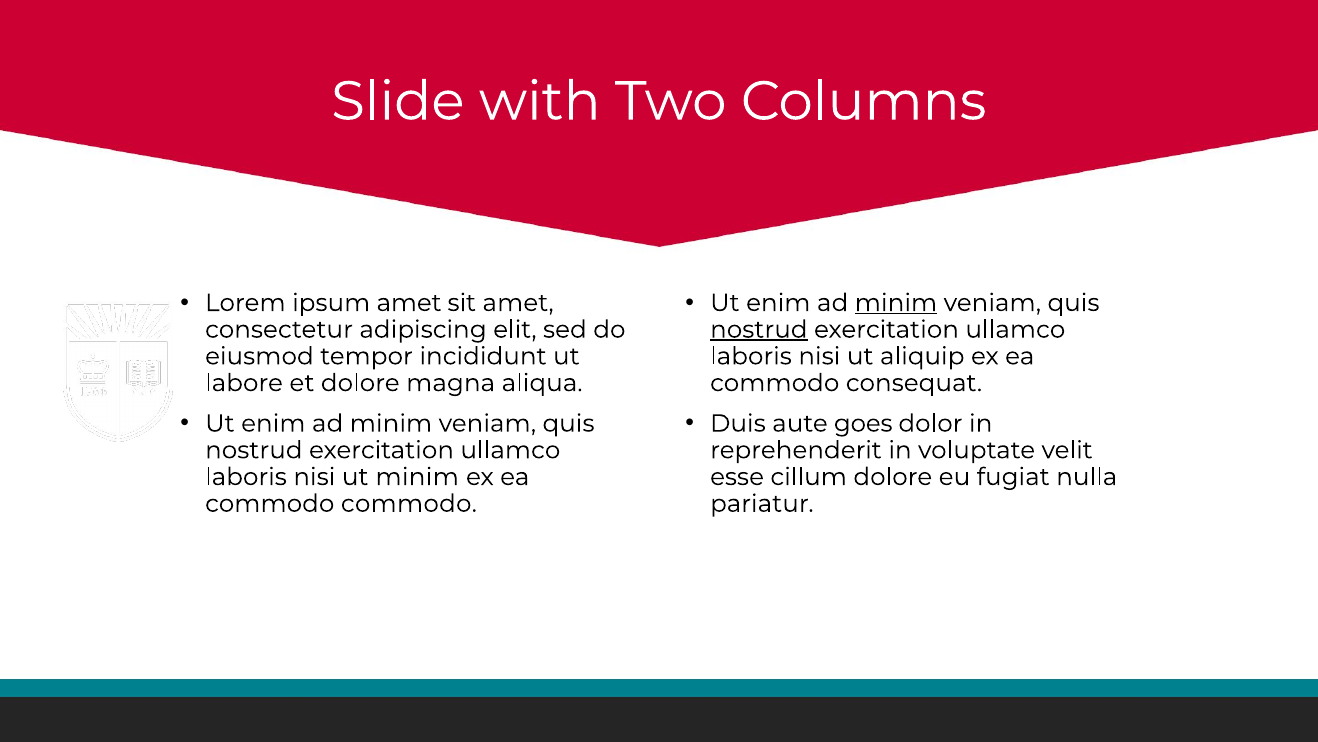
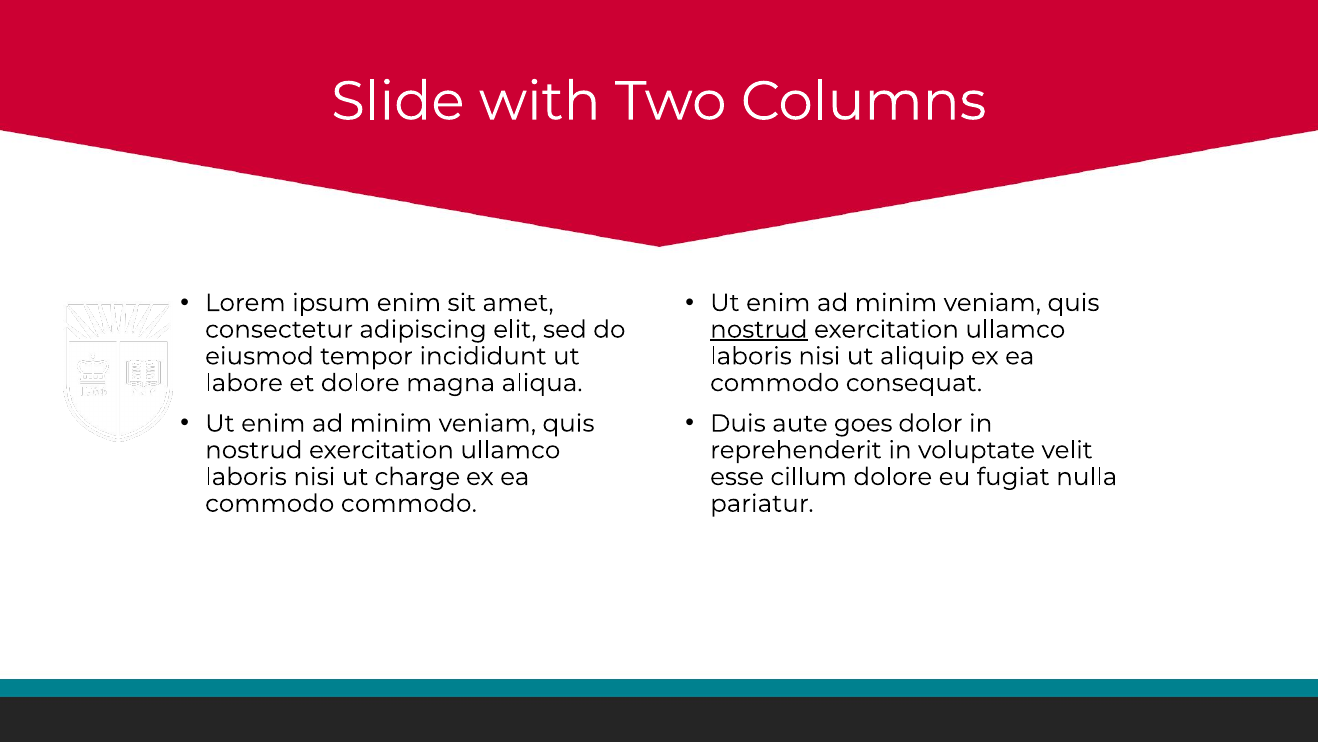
ipsum amet: amet -> enim
minim at (896, 303) underline: present -> none
ut minim: minim -> charge
